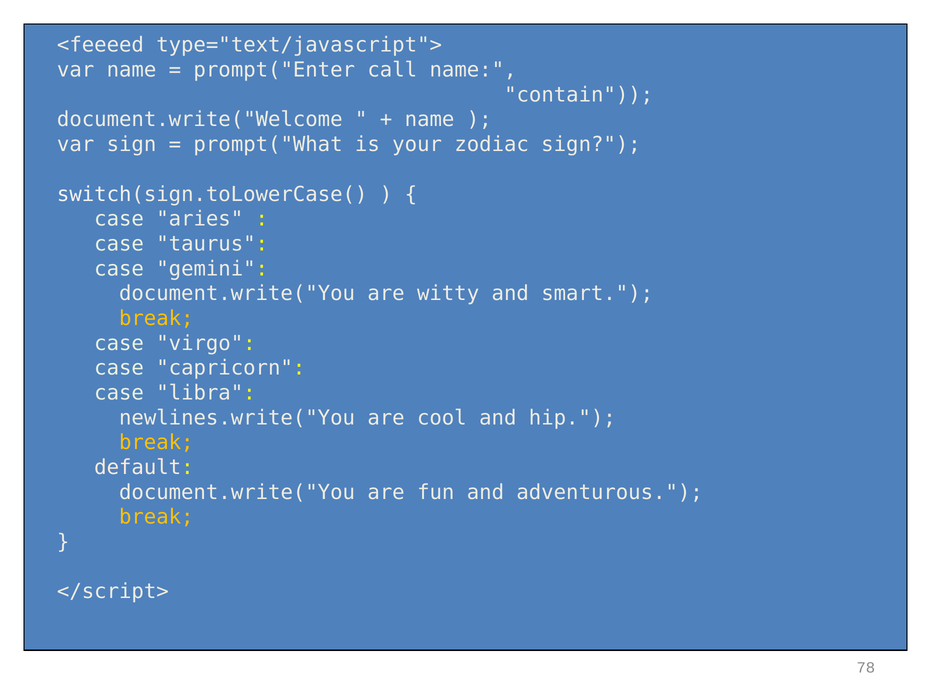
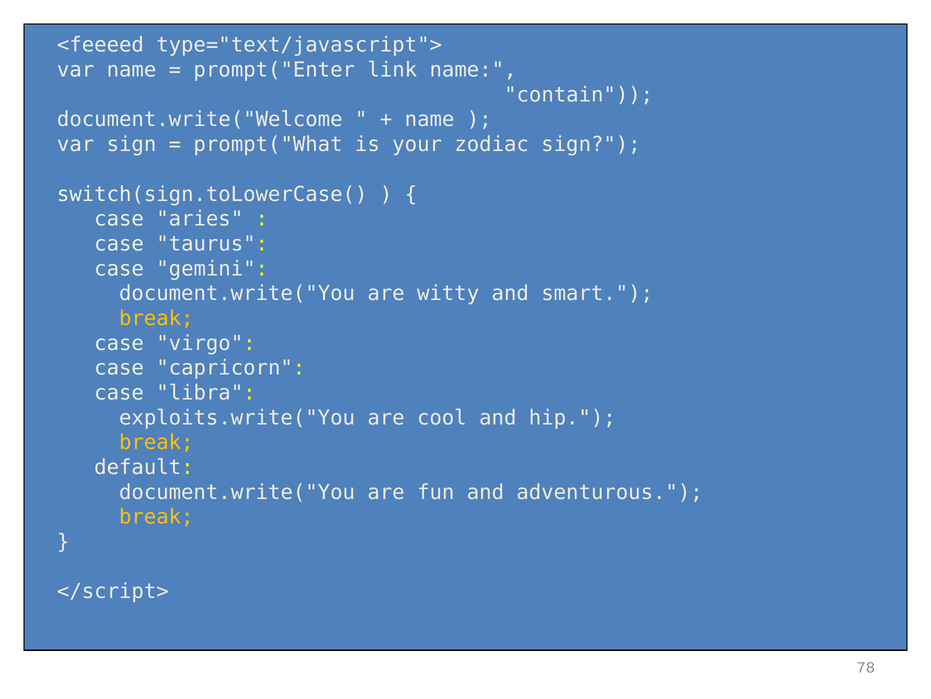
call: call -> link
newlines.write("You: newlines.write("You -> exploits.write("You
